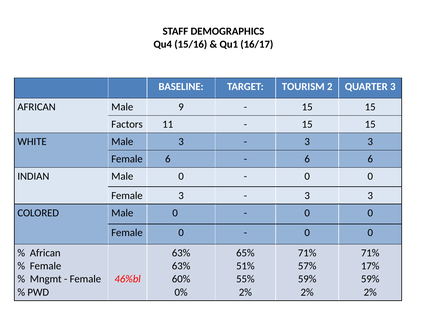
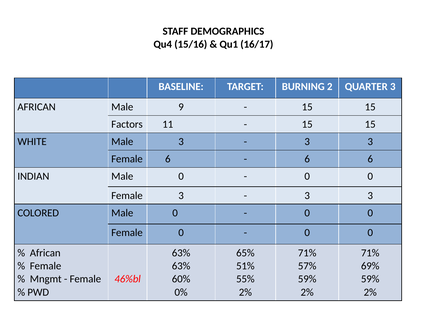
TOURISM: TOURISM -> BURNING
17%: 17% -> 69%
